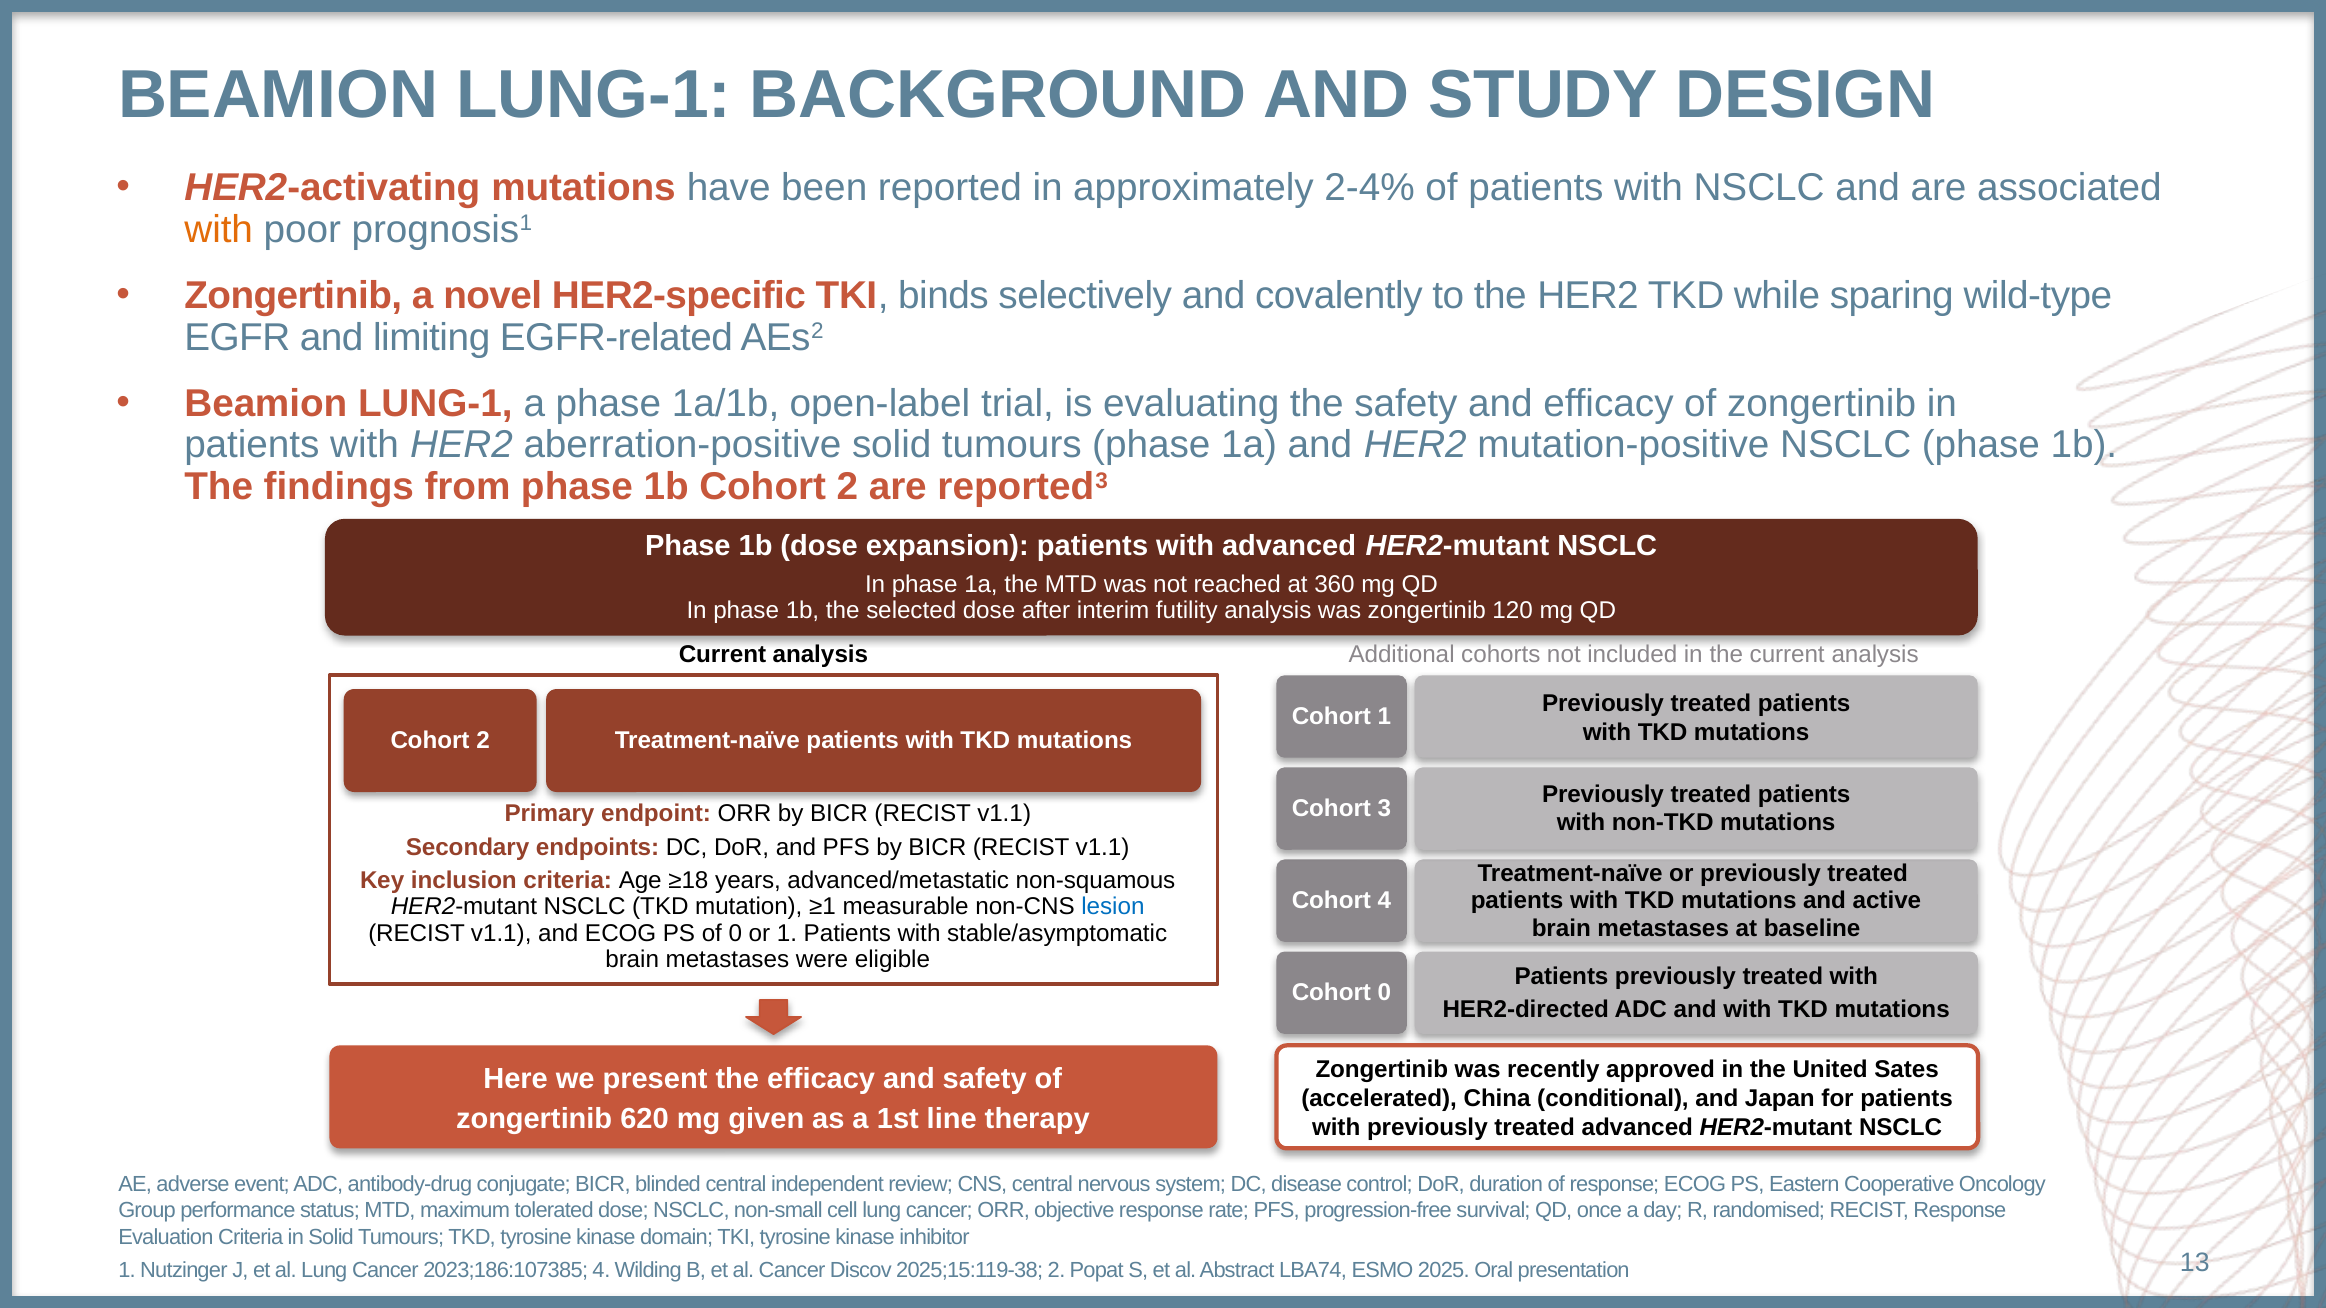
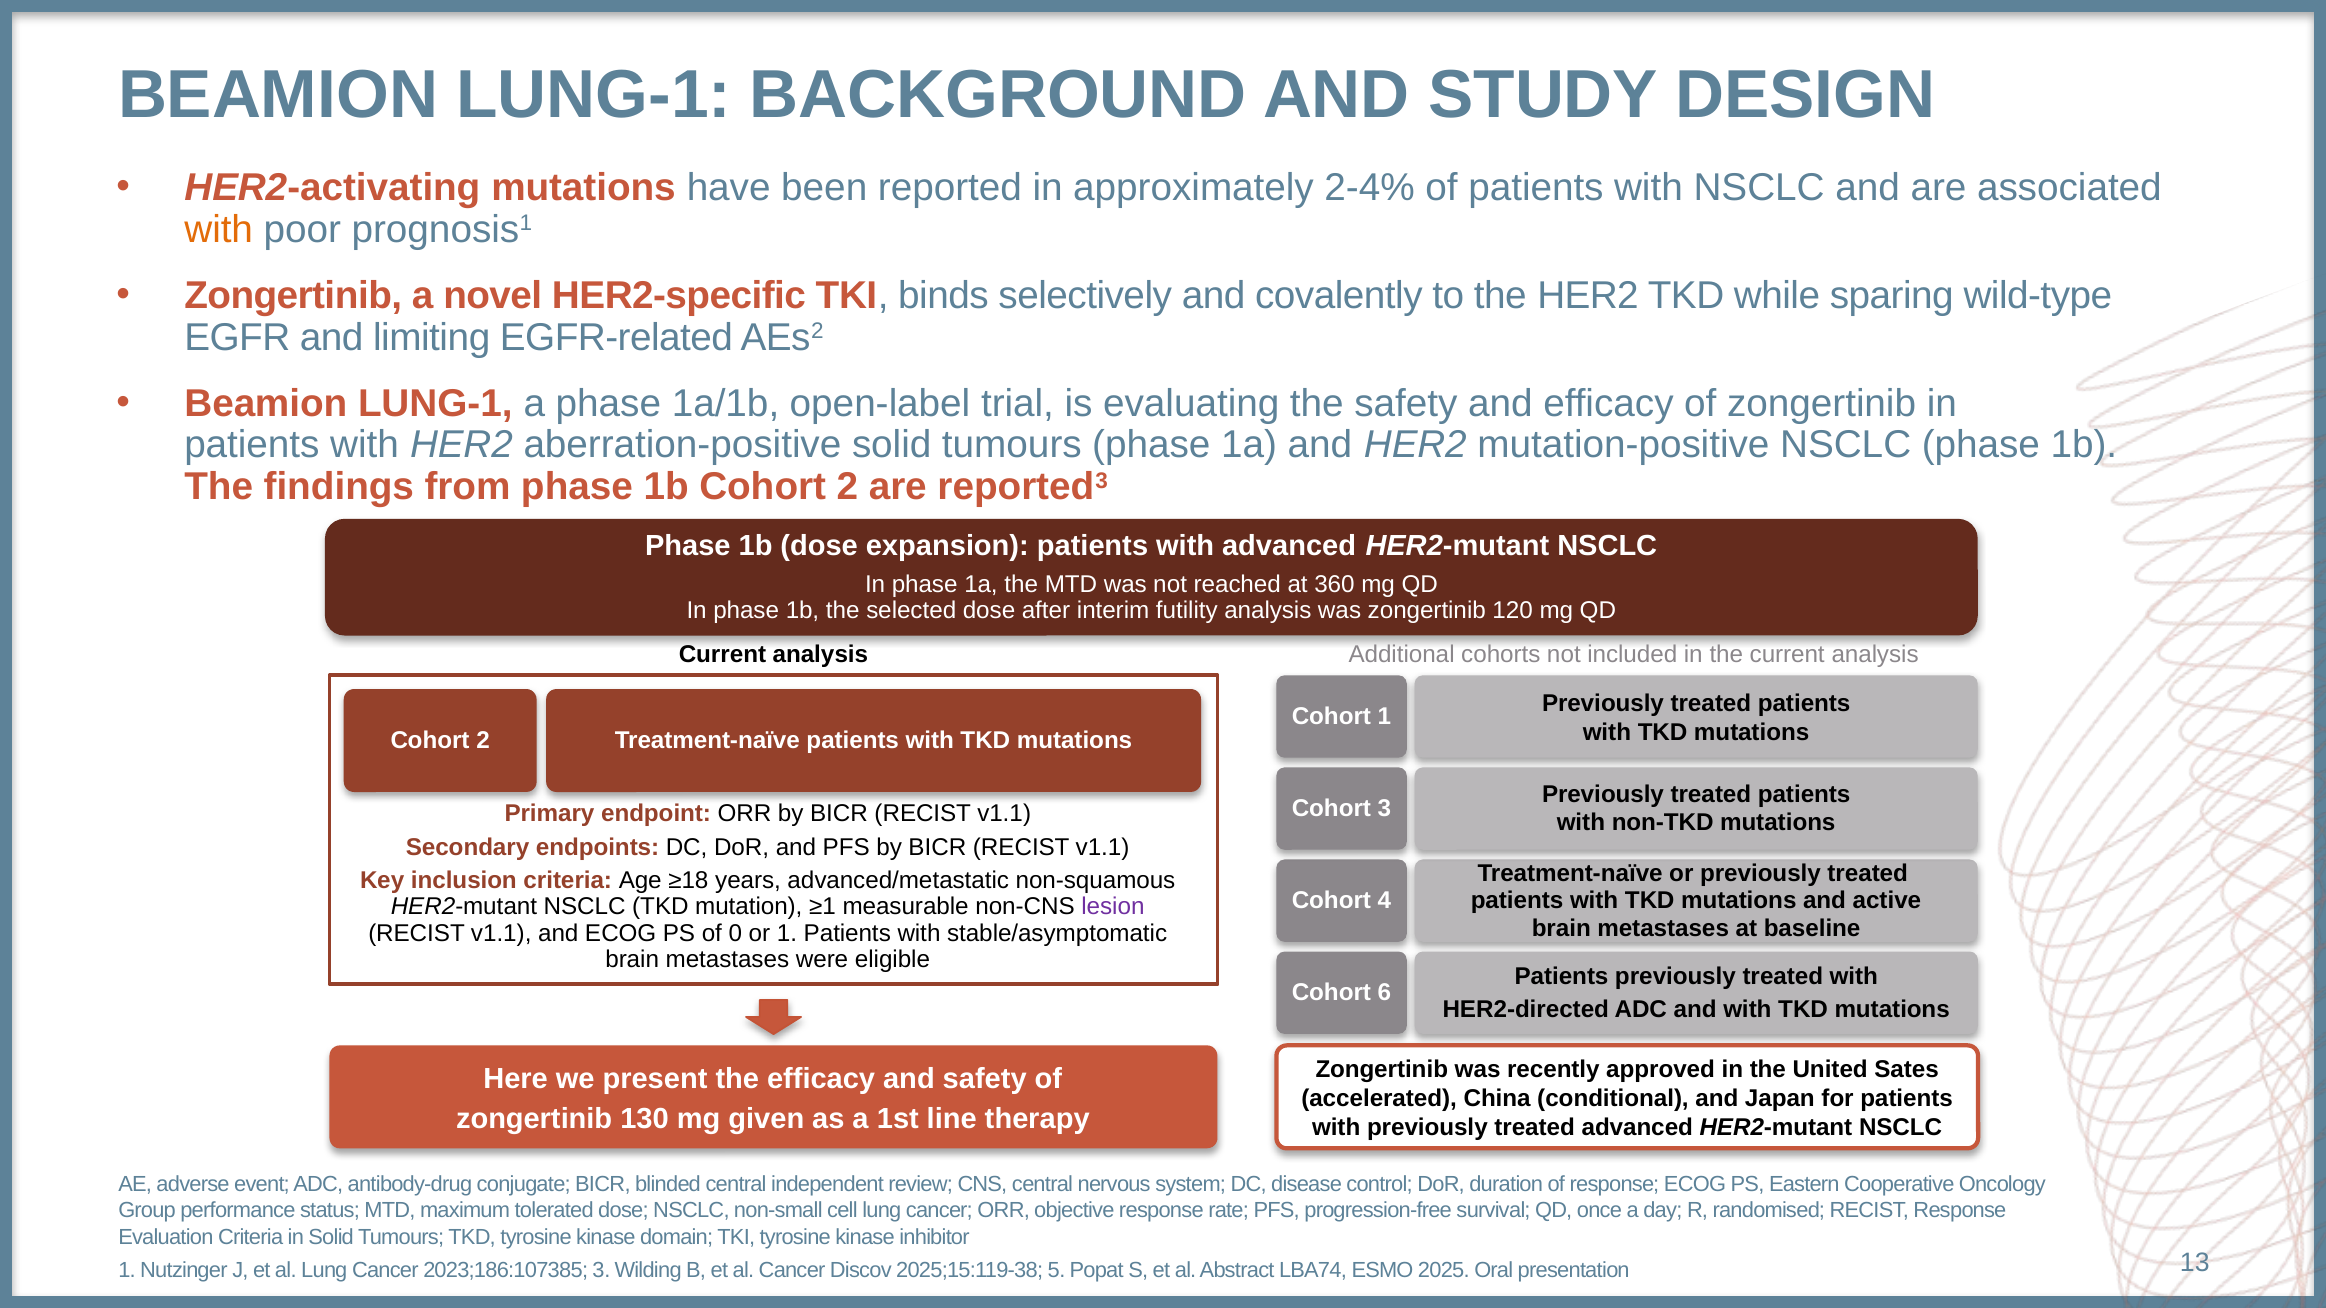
lesion colour: blue -> purple
Cohort 0: 0 -> 6
620: 620 -> 130
2023;186:107385 4: 4 -> 3
2025;15:119-38 2: 2 -> 5
